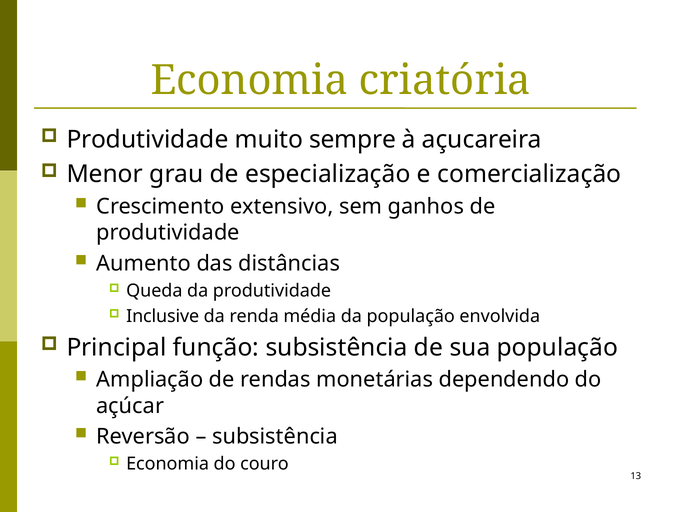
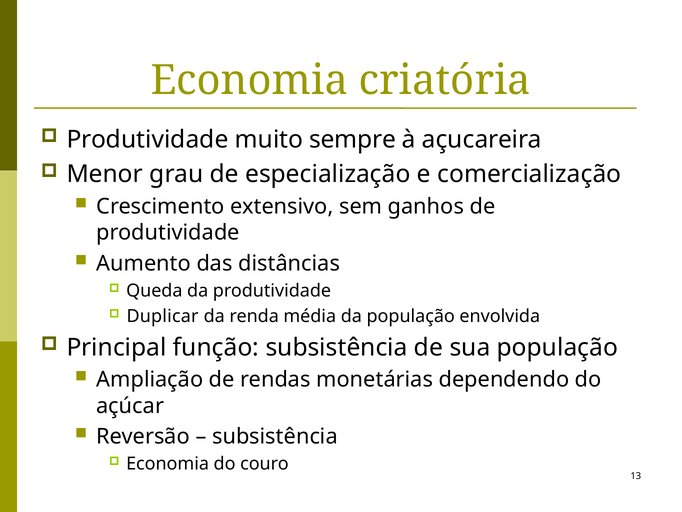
Inclusive: Inclusive -> Duplicar
